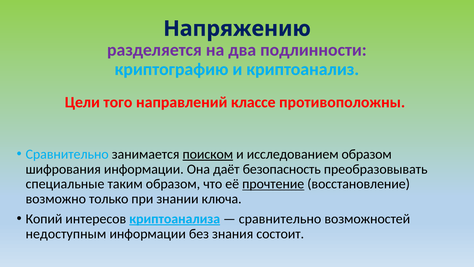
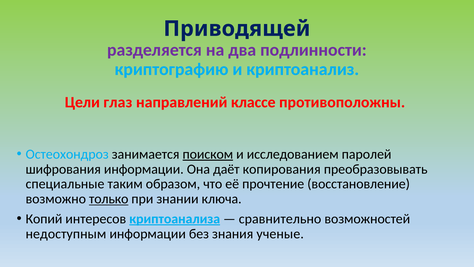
Напряжению: Напряжению -> Приводящей
того: того -> глаз
Сравнительно at (67, 154): Сравнительно -> Остеохондроз
исследованием образом: образом -> паролей
безопасность: безопасность -> копирования
прочтение underline: present -> none
только underline: none -> present
состоит: состоит -> ученые
